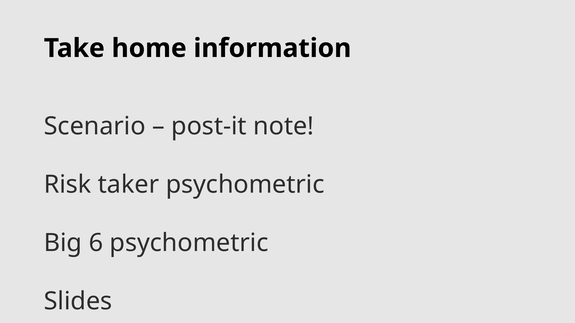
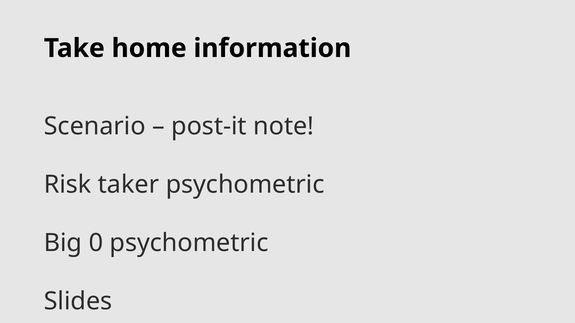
6: 6 -> 0
